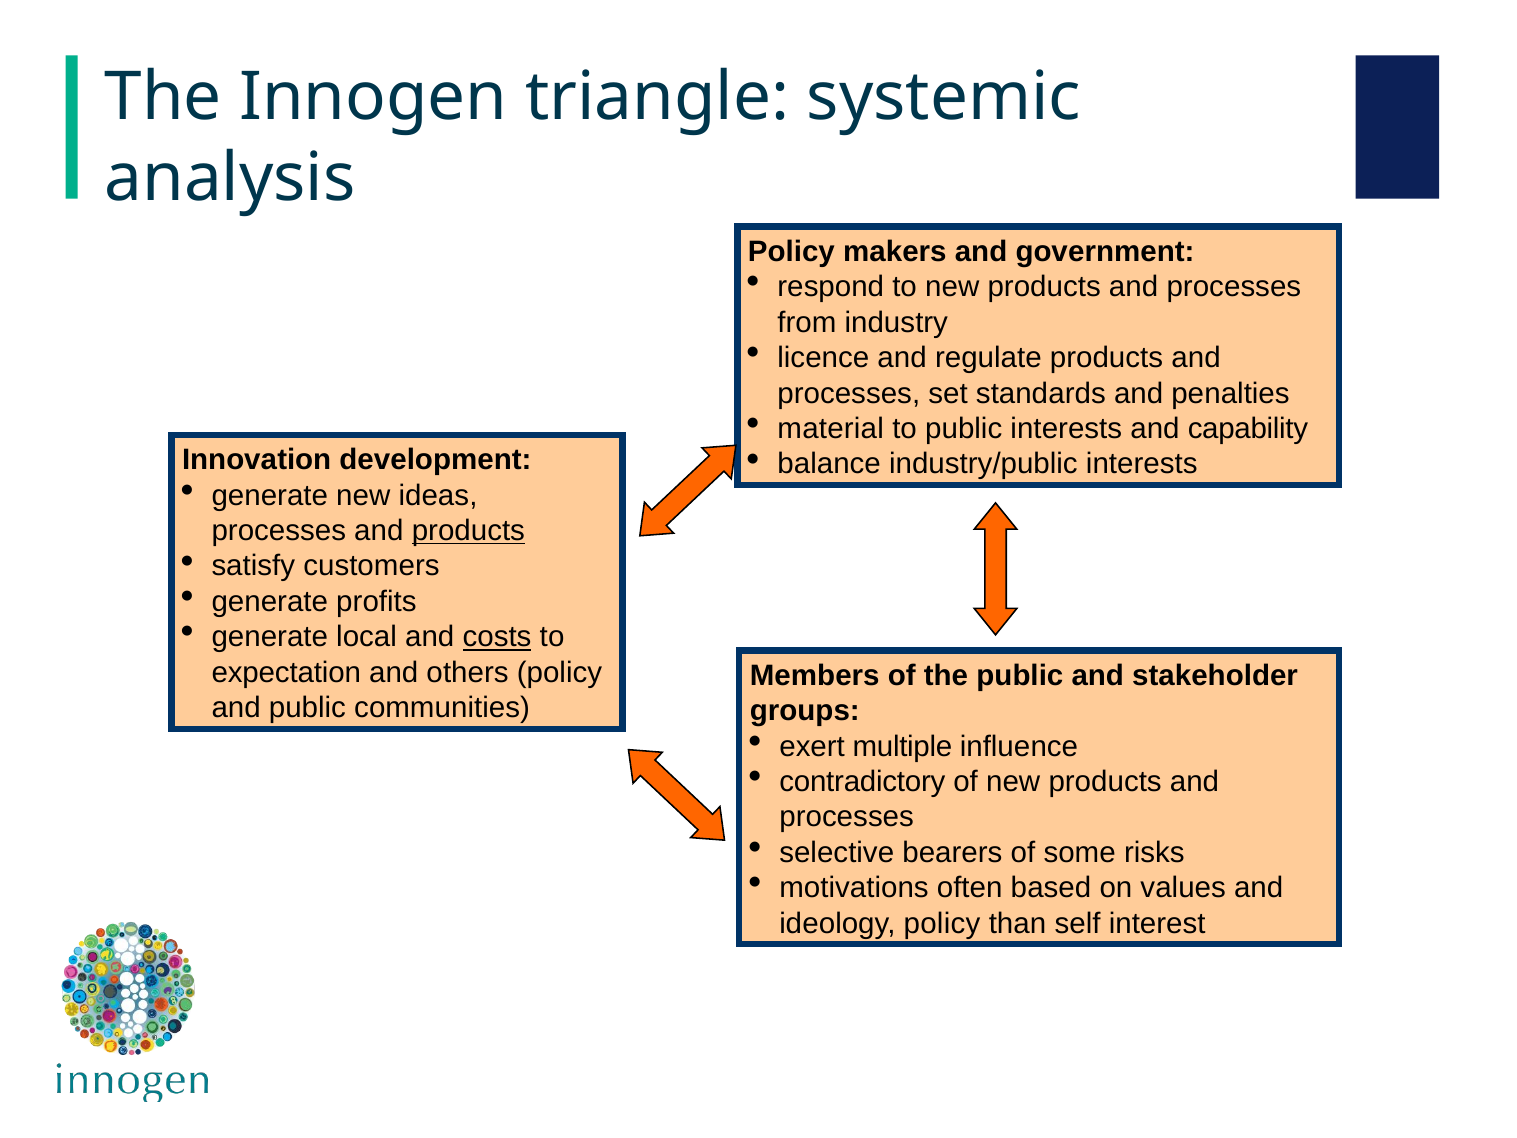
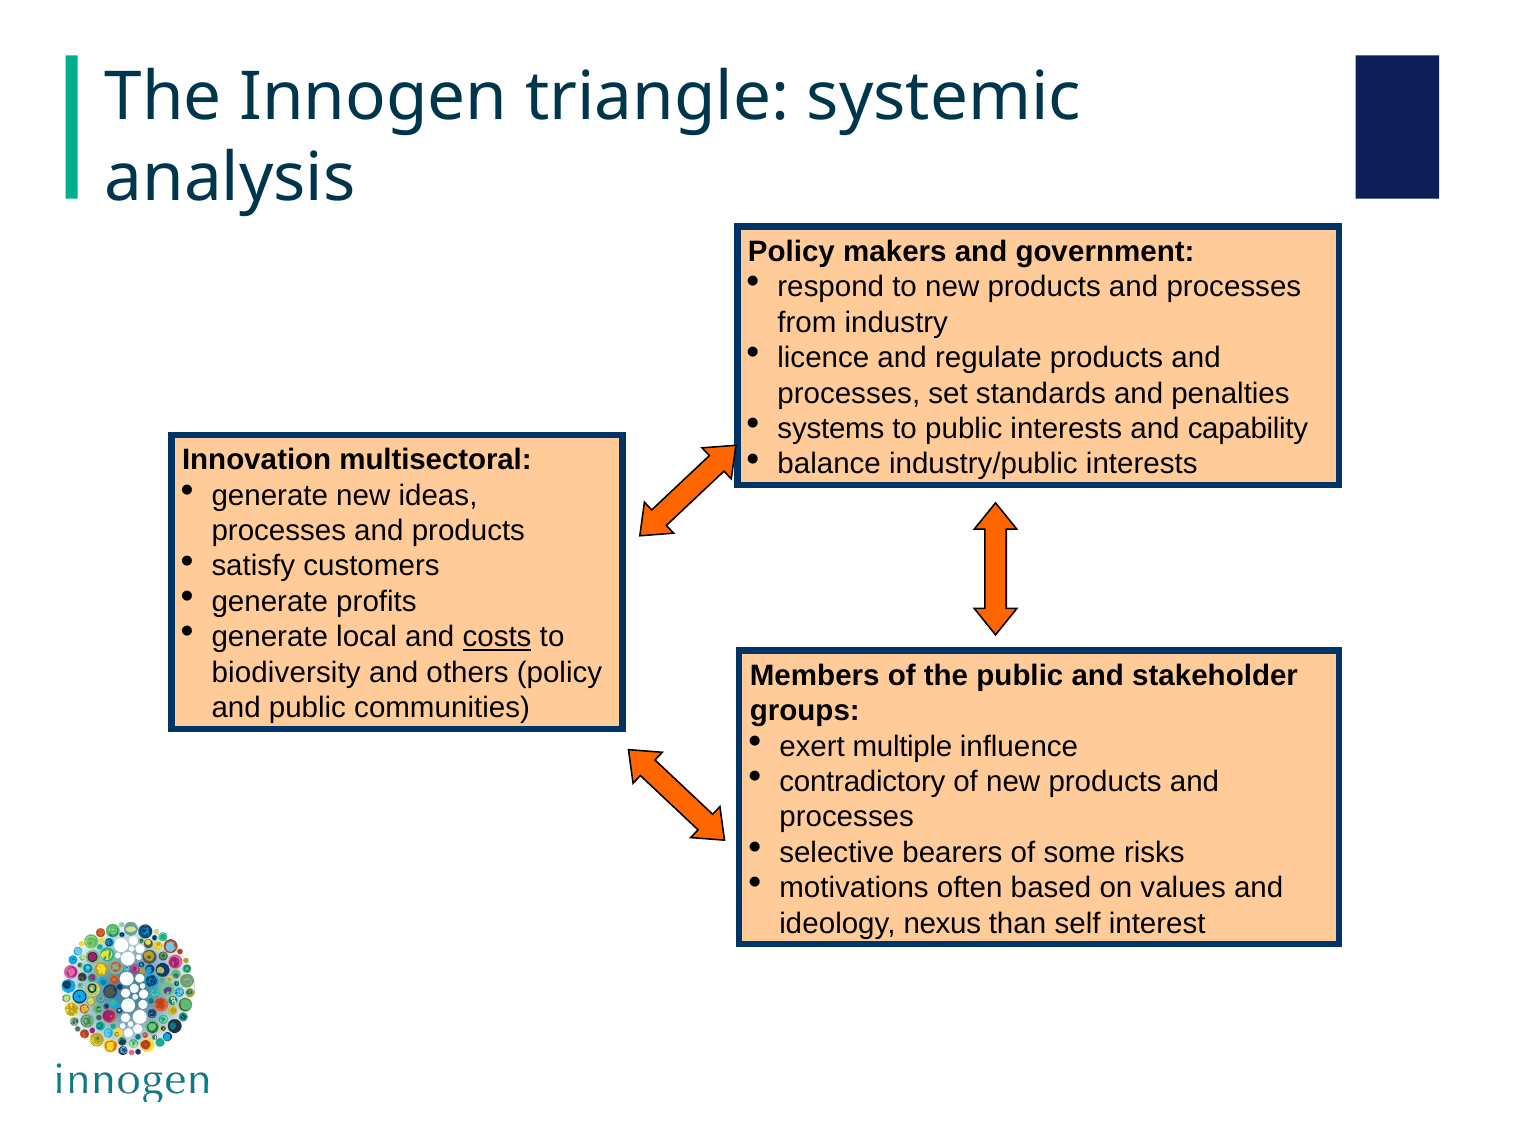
material: material -> systems
development: development -> multisectoral
products at (468, 531) underline: present -> none
expectation: expectation -> biodiversity
ideology policy: policy -> nexus
